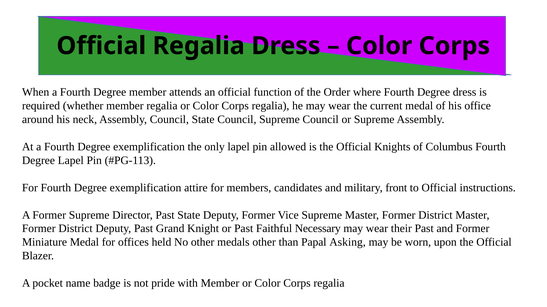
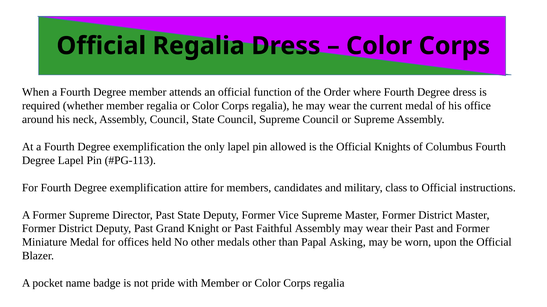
front: front -> class
Faithful Necessary: Necessary -> Assembly
